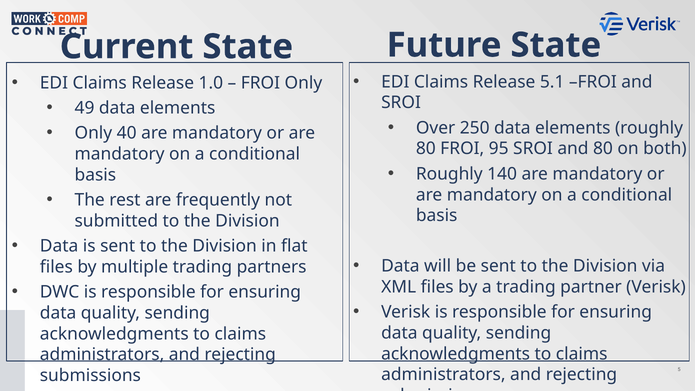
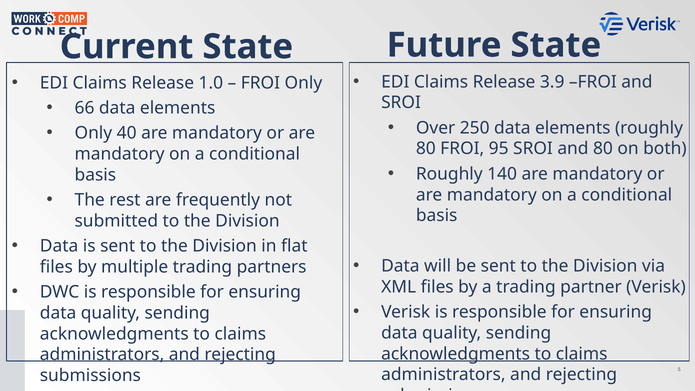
5.1: 5.1 -> 3.9
49: 49 -> 66
